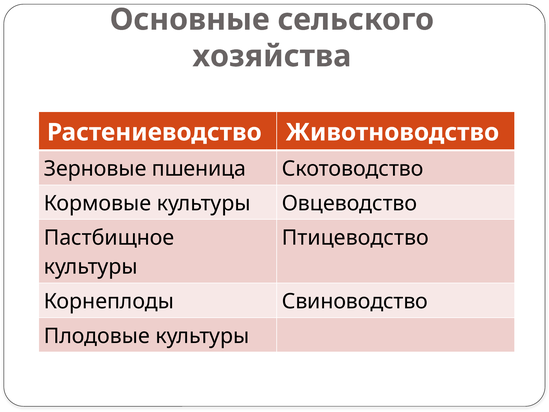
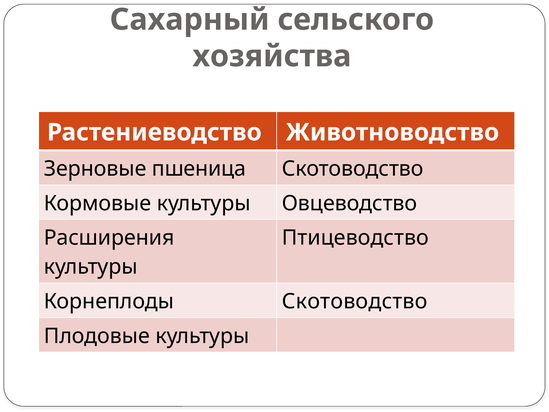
Основные: Основные -> Сахарный
Пастбищное: Пастбищное -> Расширения
Корнеплоды Свиноводство: Свиноводство -> Скотоводство
